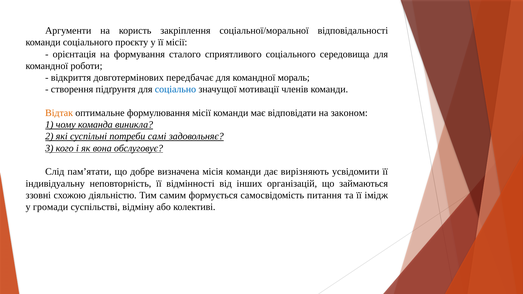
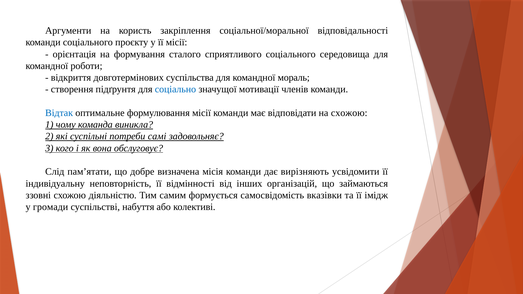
передбачає: передбачає -> суспільства
Відтак colour: orange -> blue
на законом: законом -> схожою
питання: питання -> вказівки
відміну: відміну -> набуття
